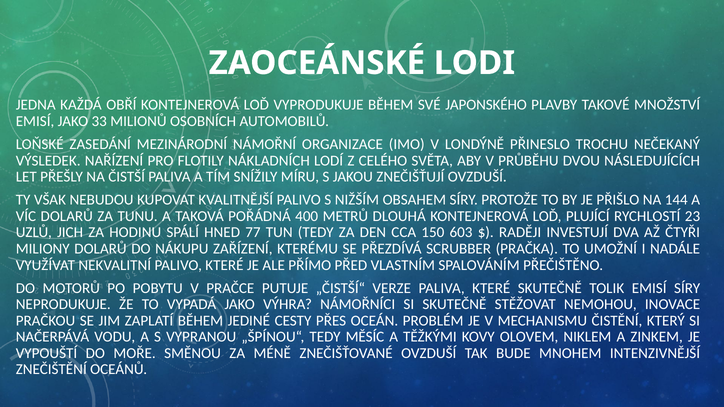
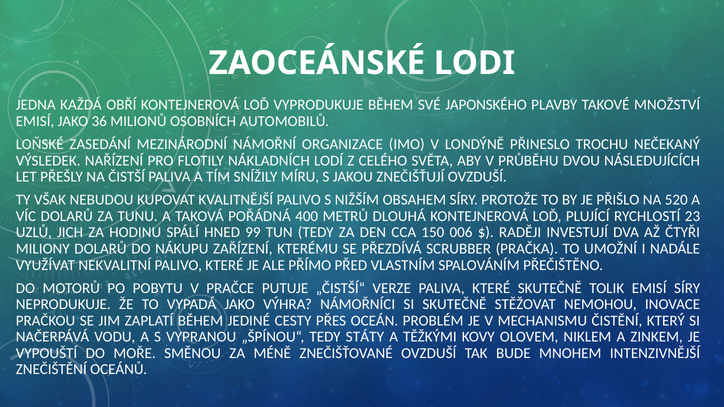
33: 33 -> 36
144: 144 -> 520
77: 77 -> 99
603: 603 -> 006
MĚSÍC: MĚSÍC -> STÁTY
